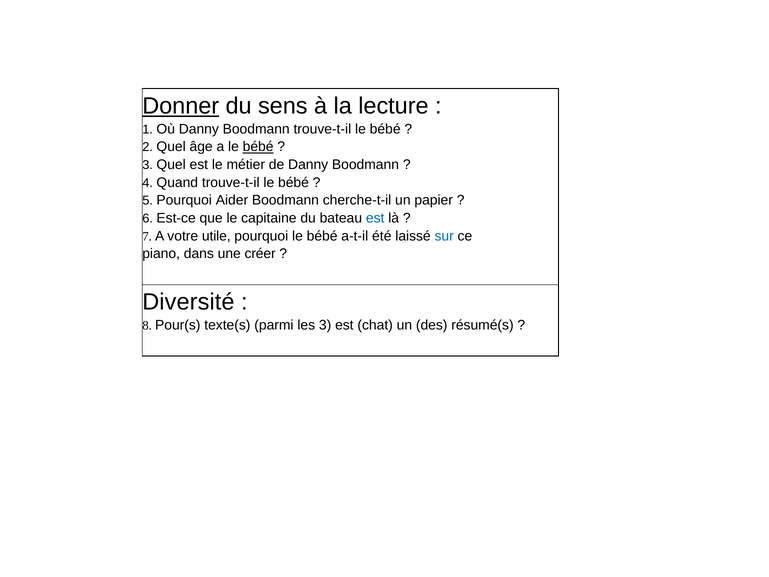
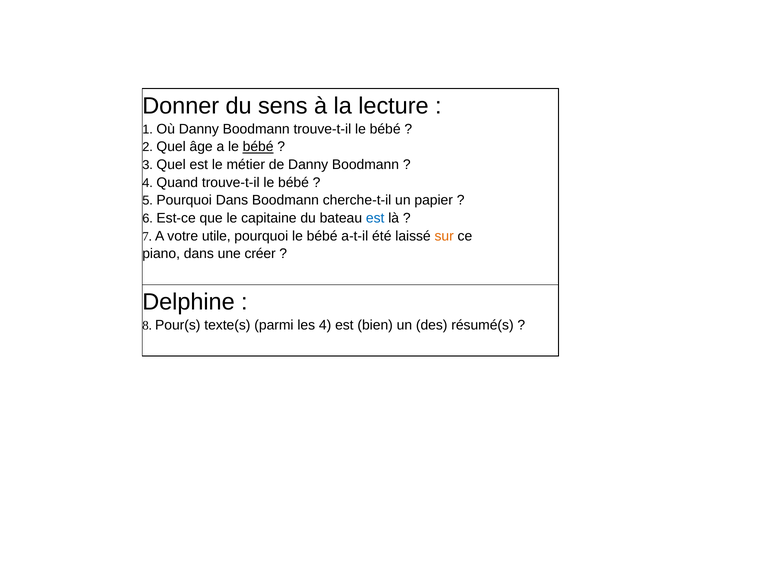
Donner underline: present -> none
Pourquoi Aider: Aider -> Dans
sur colour: blue -> orange
Diversité: Diversité -> Delphine
les 3: 3 -> 4
chat: chat -> bien
